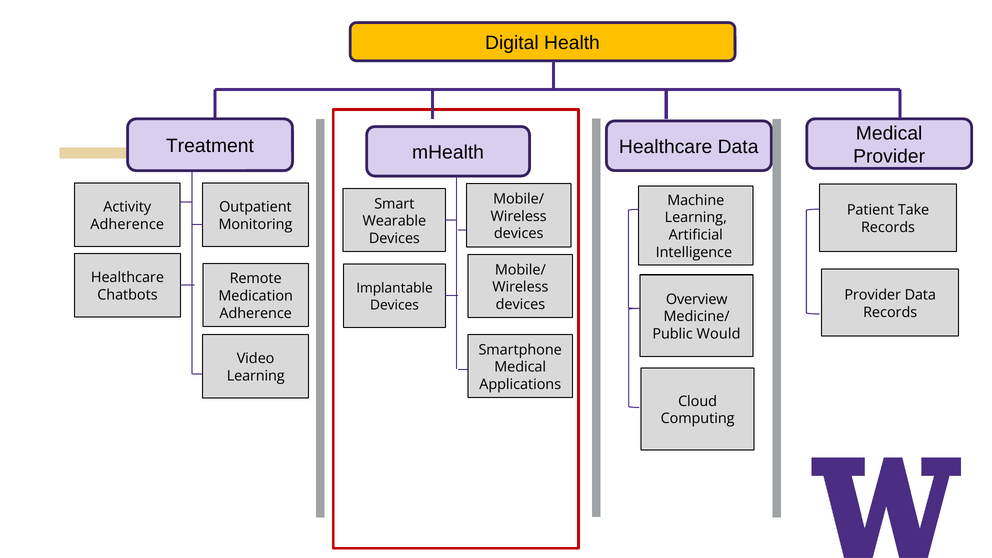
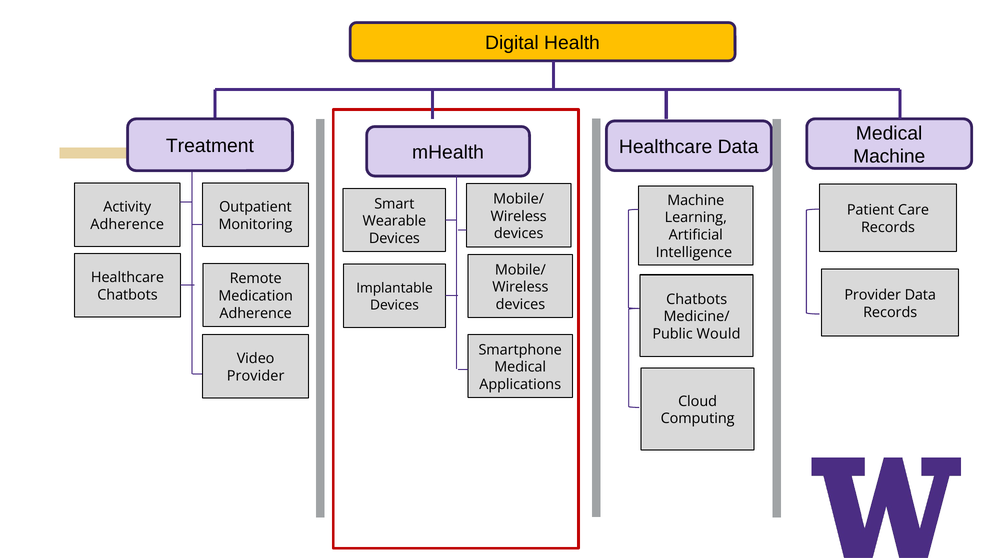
Provider at (889, 157): Provider -> Machine
Take: Take -> Care
Overview at (697, 299): Overview -> Chatbots
Learning at (256, 376): Learning -> Provider
